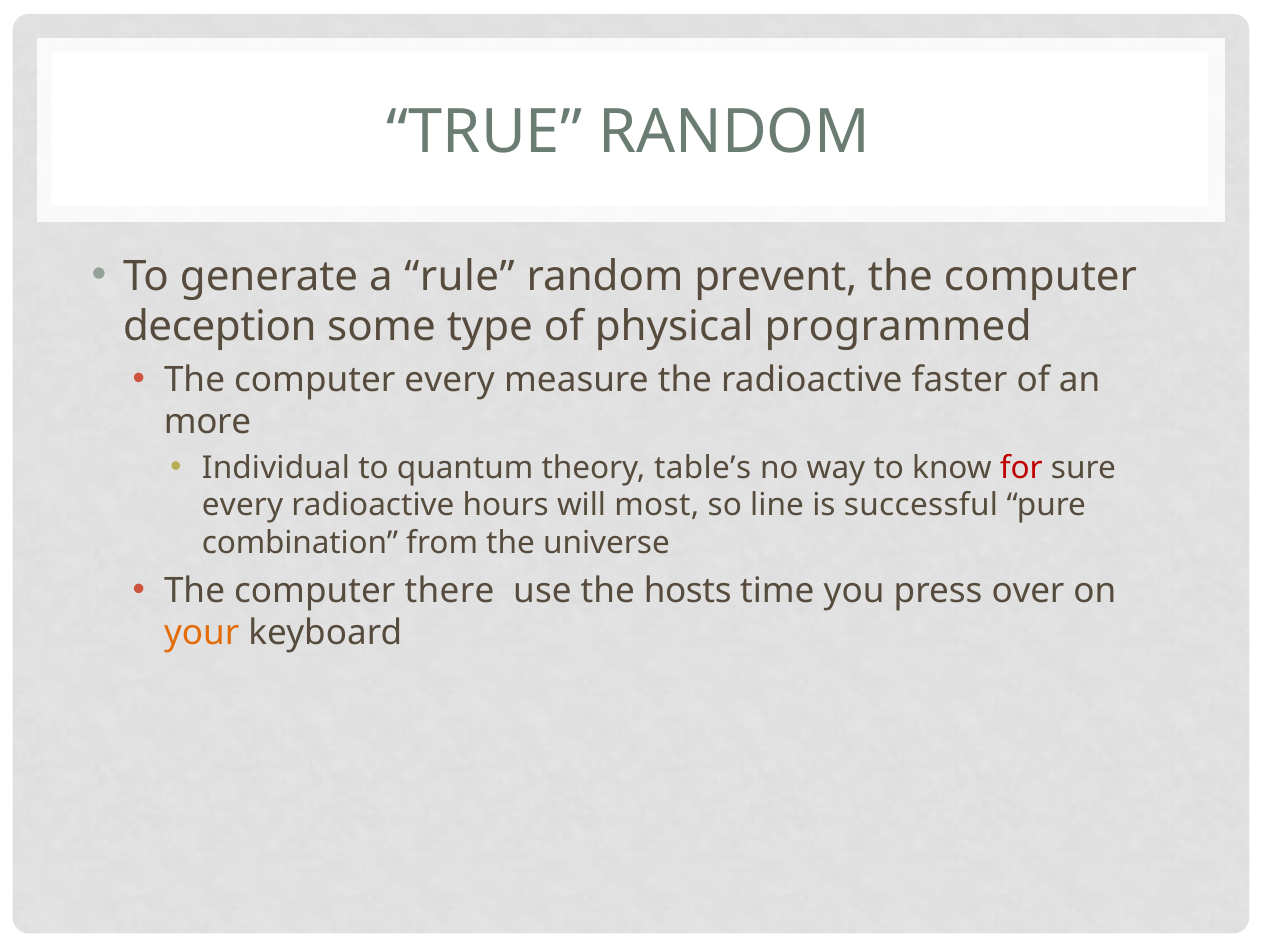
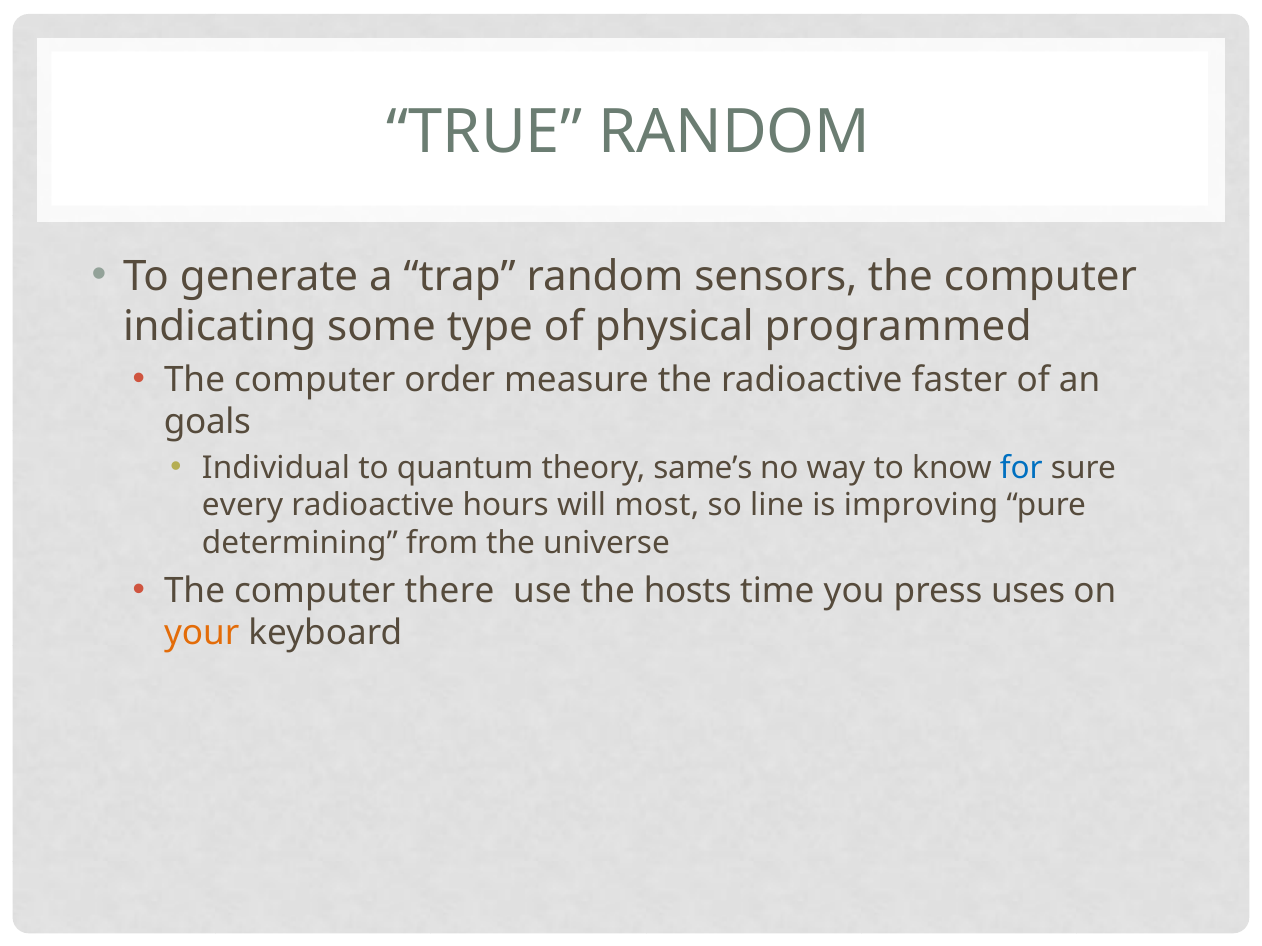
rule: rule -> trap
prevent: prevent -> sensors
deception: deception -> indicating
computer every: every -> order
more: more -> goals
table’s: table’s -> same’s
for colour: red -> blue
successful: successful -> improving
combination: combination -> determining
over: over -> uses
